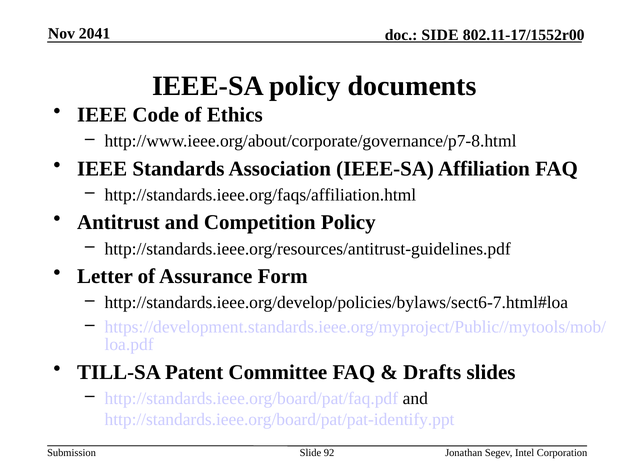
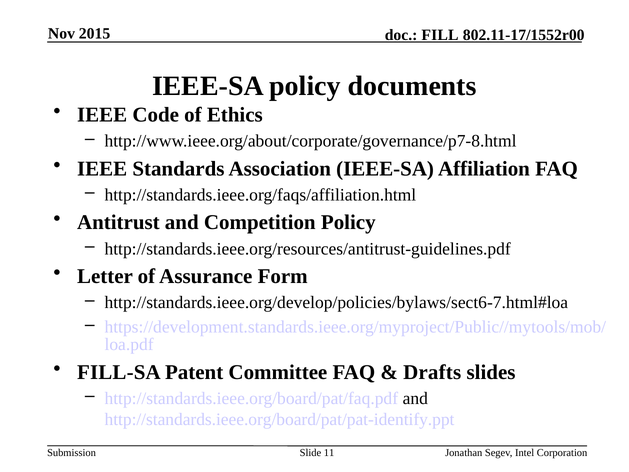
2041: 2041 -> 2015
SIDE: SIDE -> FILL
TILL-SA: TILL-SA -> FILL-SA
92: 92 -> 11
